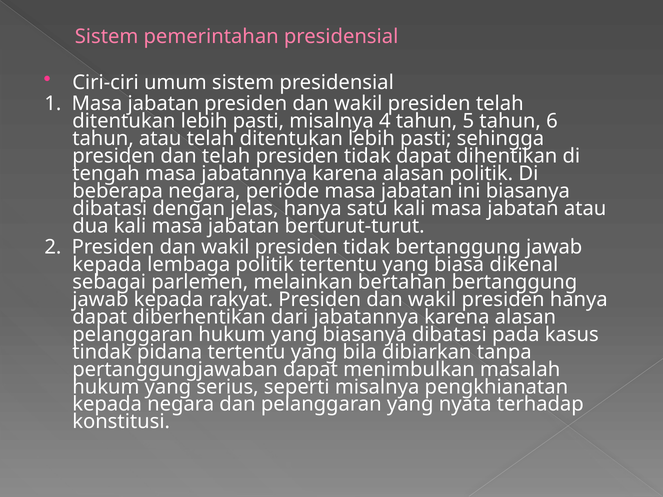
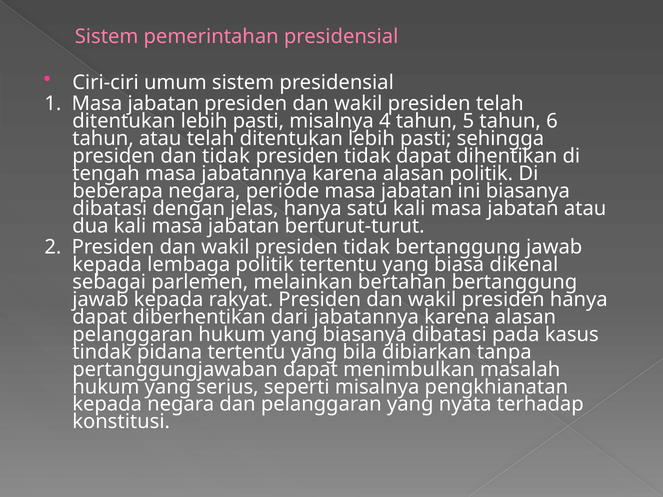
dan telah: telah -> tidak
